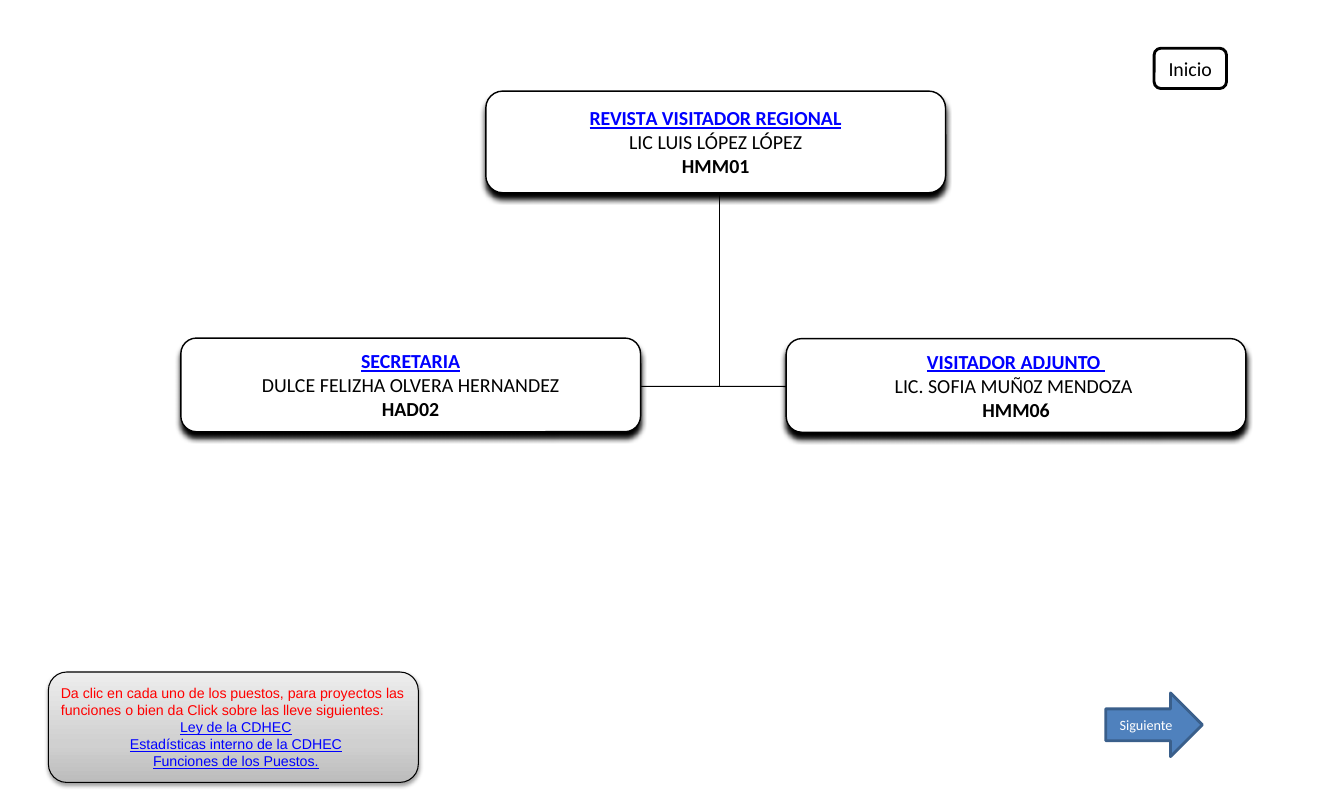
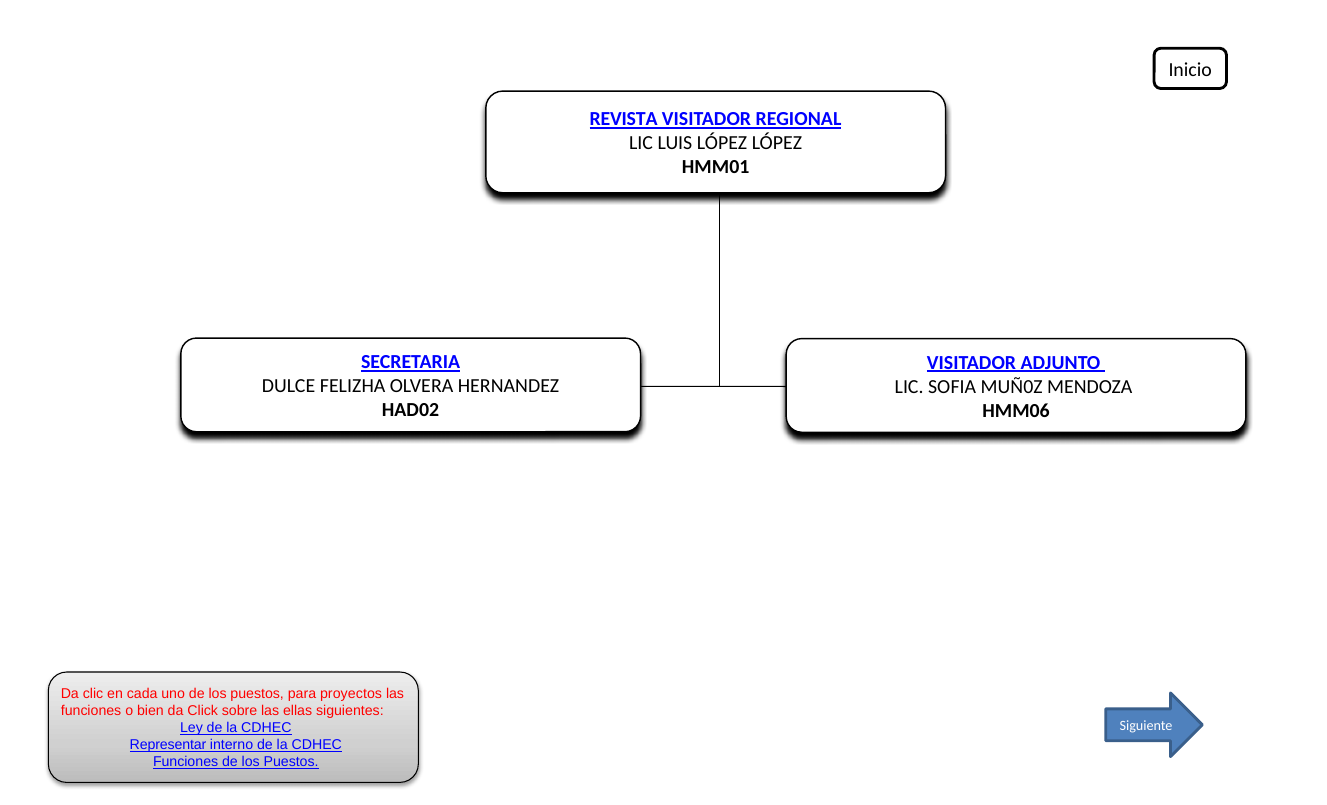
lleve: lleve -> ellas
Estadísticas: Estadísticas -> Representar
